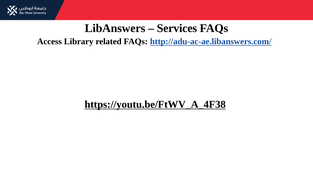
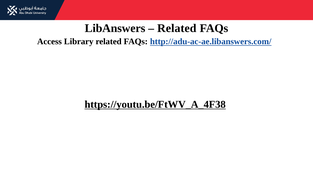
Services at (177, 28): Services -> Related
